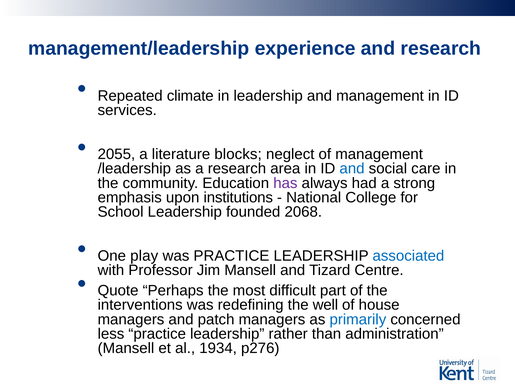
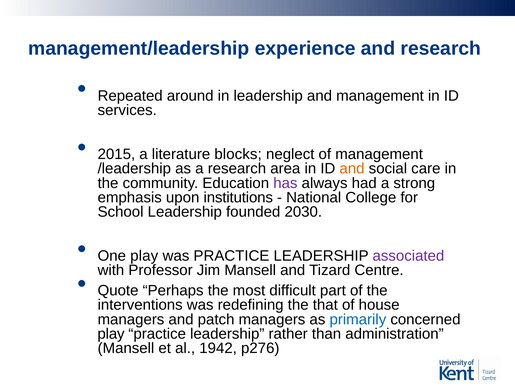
climate: climate -> around
2055: 2055 -> 2015
and at (352, 168) colour: blue -> orange
2068: 2068 -> 2030
associated colour: blue -> purple
well: well -> that
less at (111, 333): less -> play
1934: 1934 -> 1942
